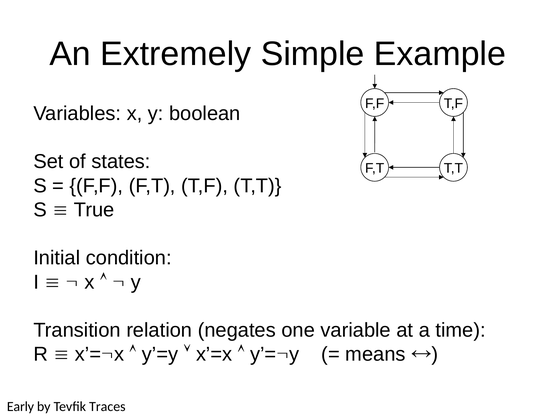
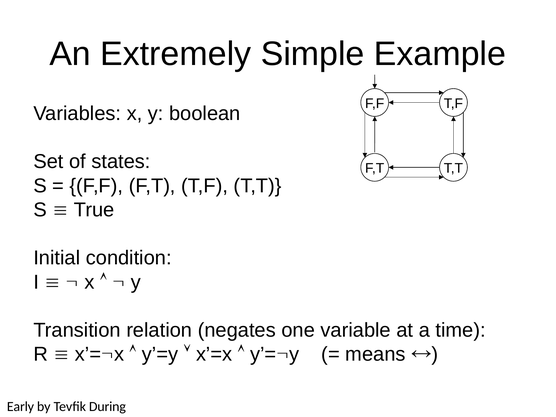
Traces: Traces -> During
